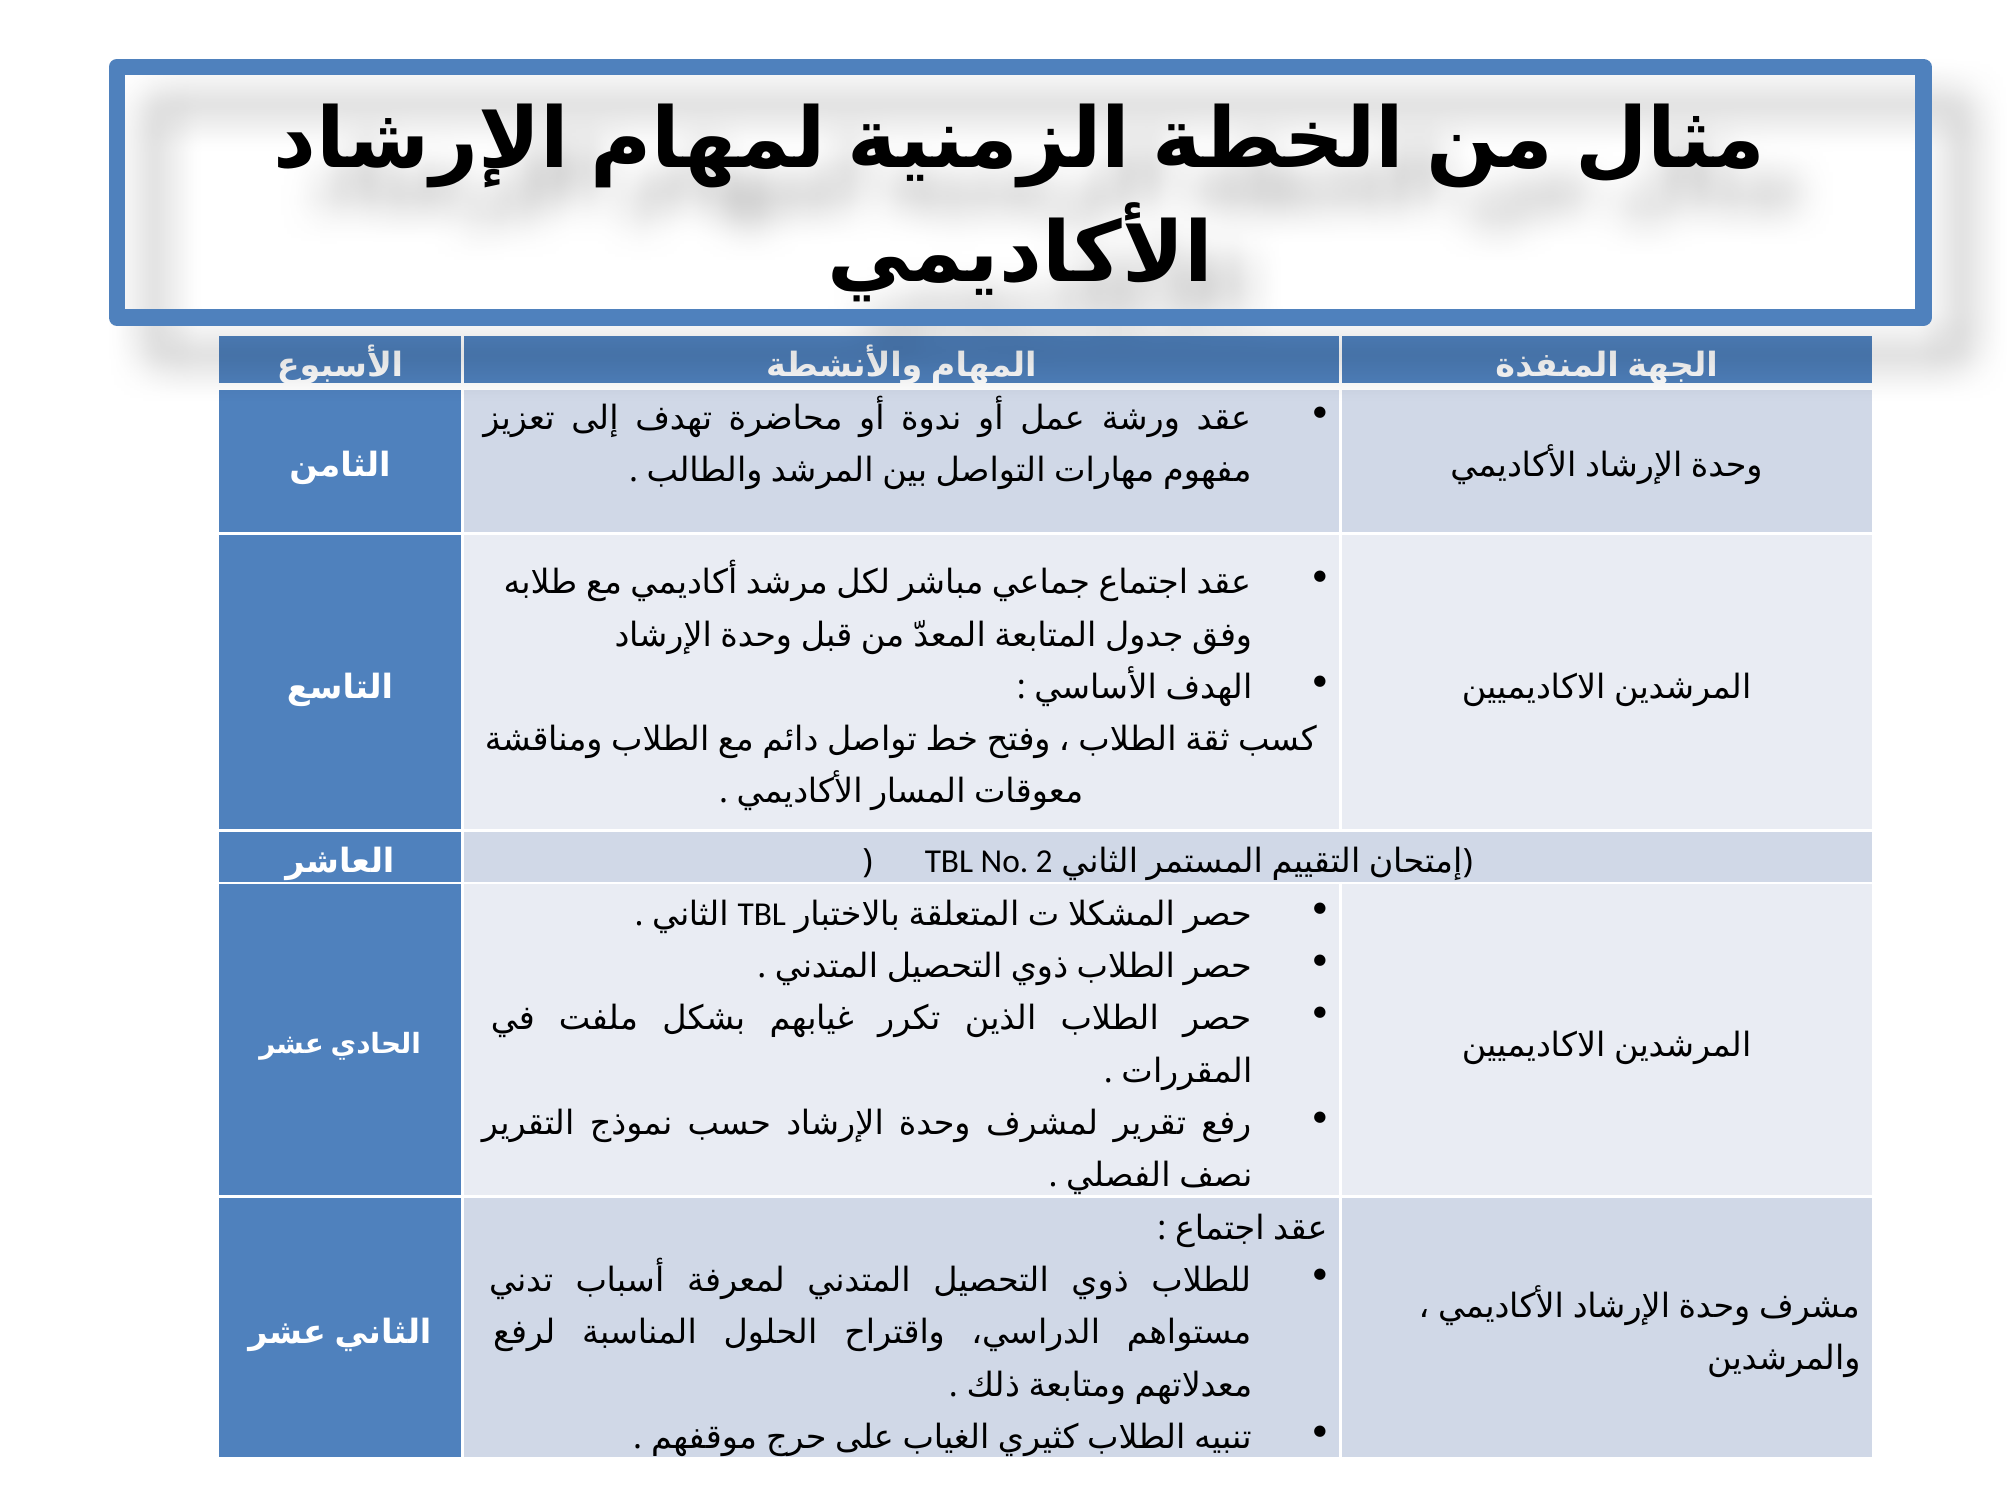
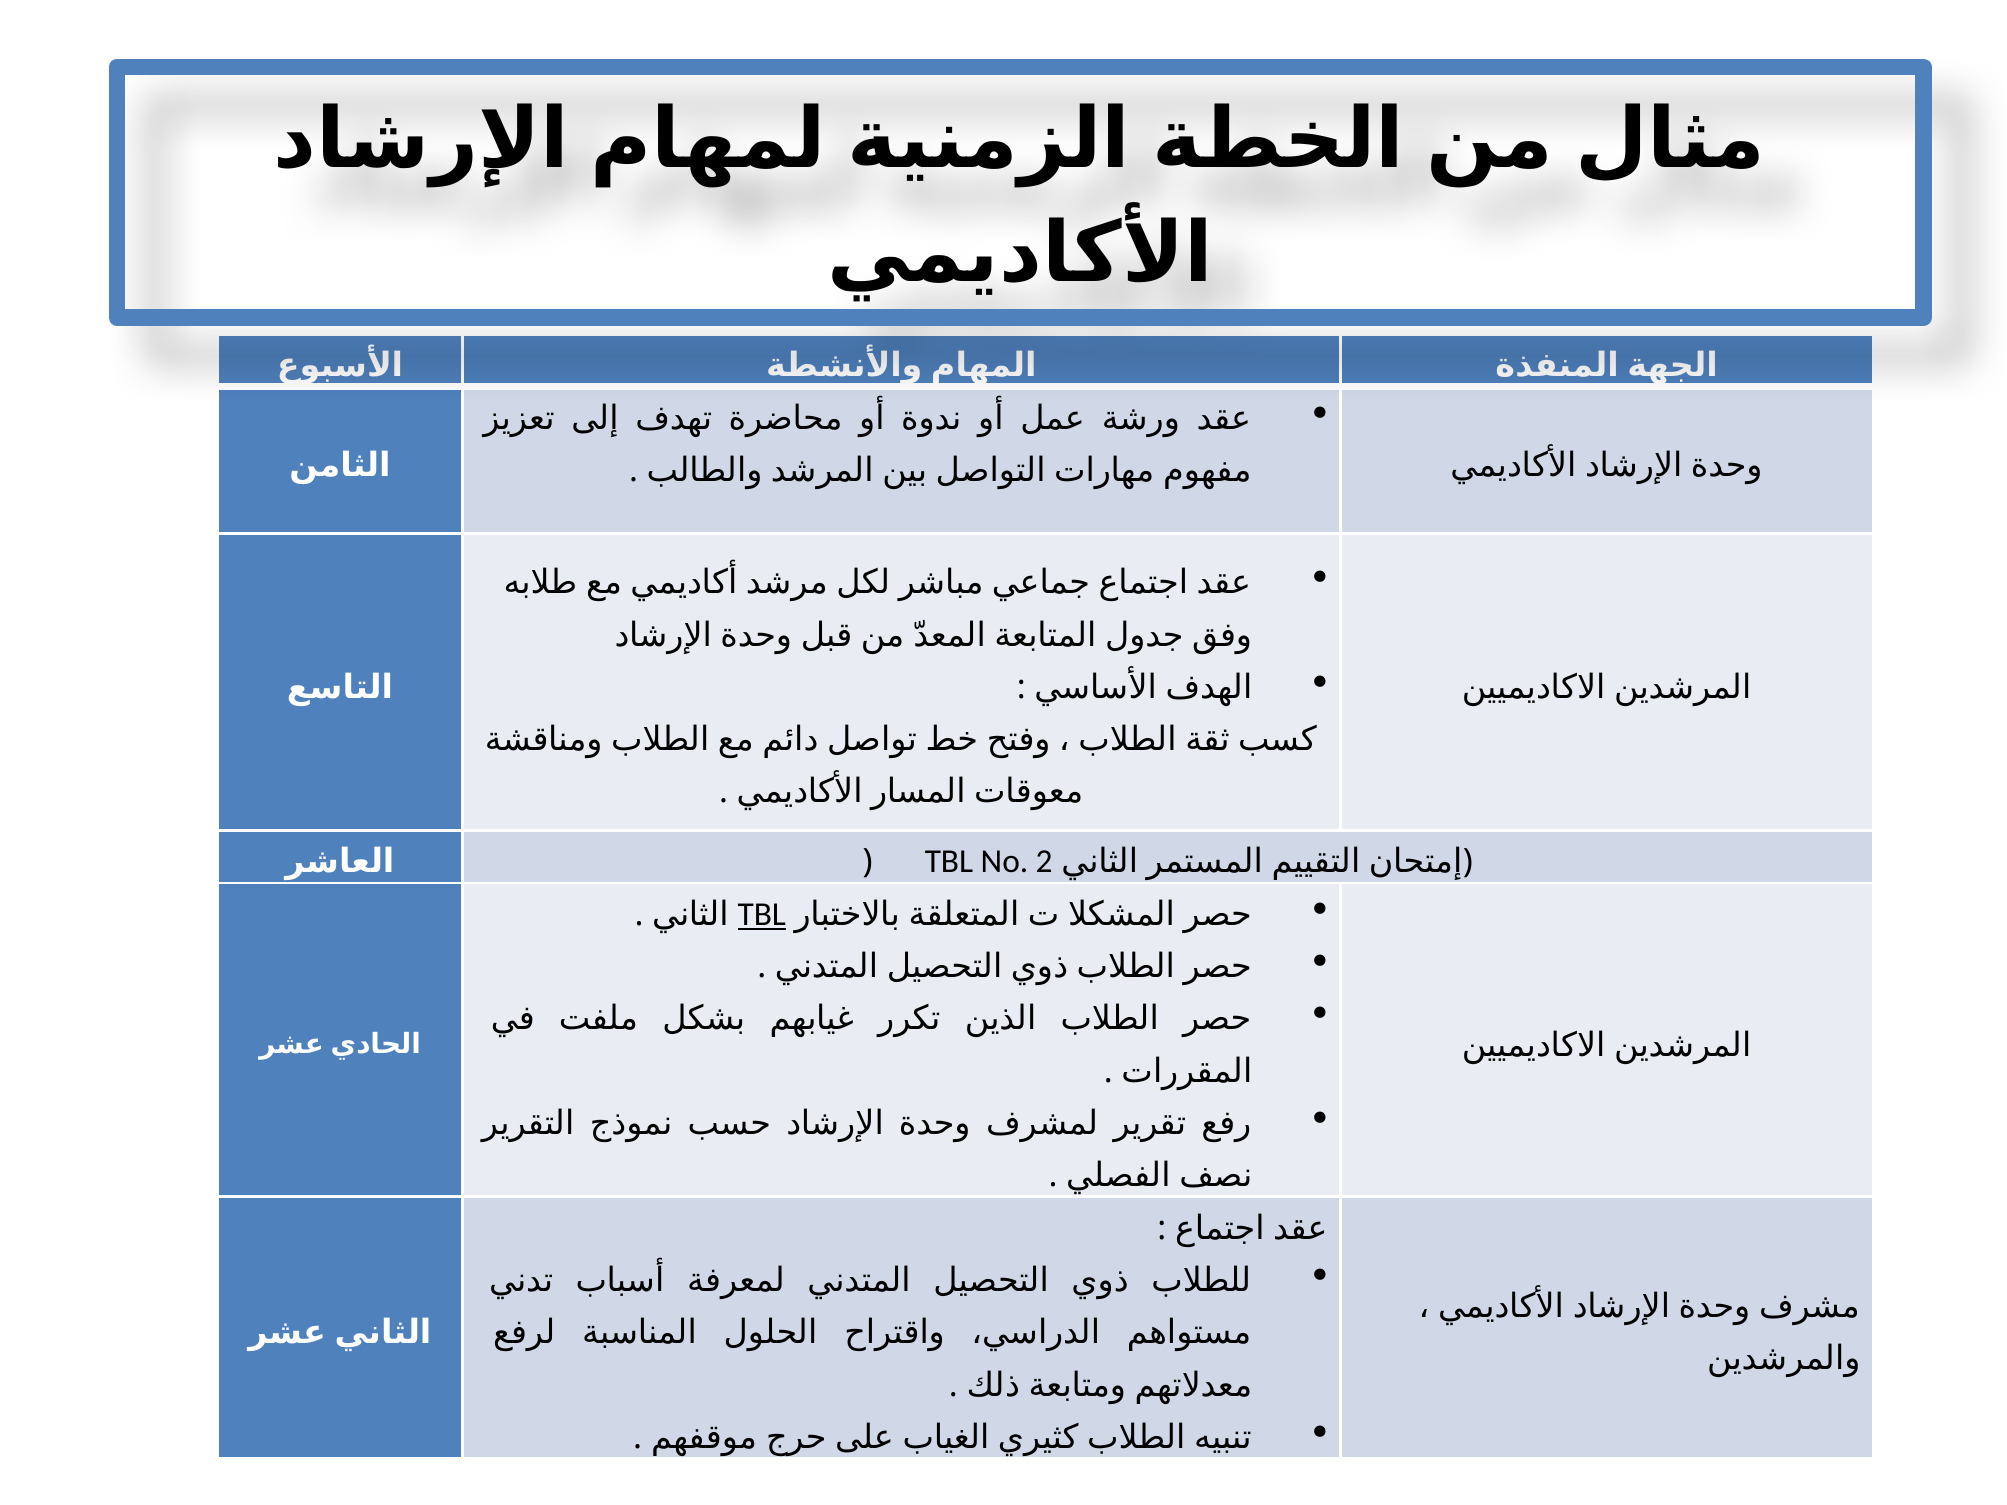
TBL at (762, 914) underline: none -> present
